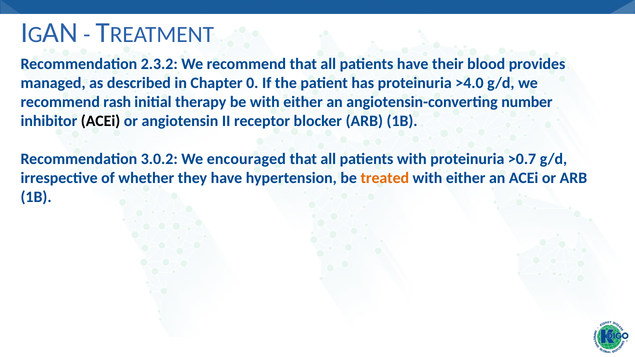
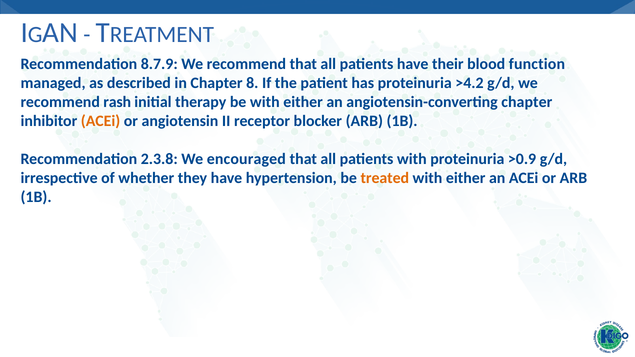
2.3.2: 2.3.2 -> 8.7.9
provides: provides -> function
0: 0 -> 8
>4.0: >4.0 -> >4.2
angiotensin-converting number: number -> chapter
ACEi at (101, 121) colour: black -> orange
3.0.2: 3.0.2 -> 2.3.8
>0.7: >0.7 -> >0.9
